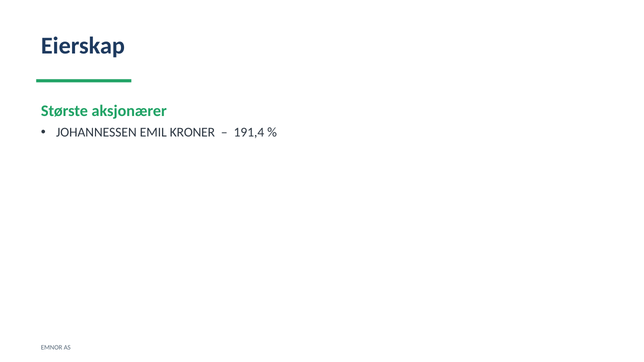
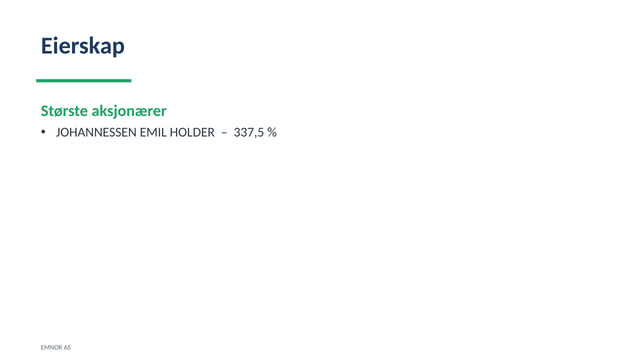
KRONER: KRONER -> HOLDER
191,4: 191,4 -> 337,5
